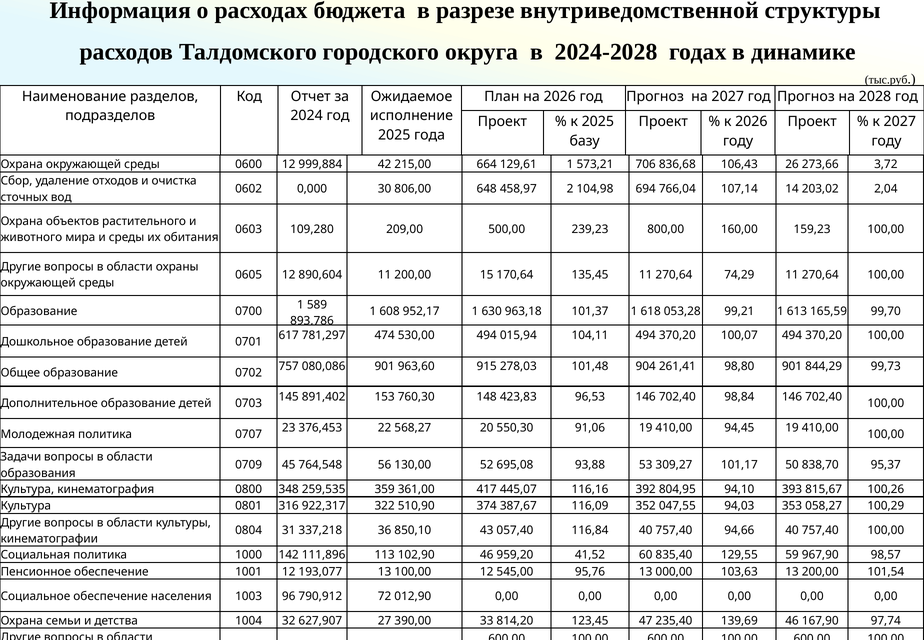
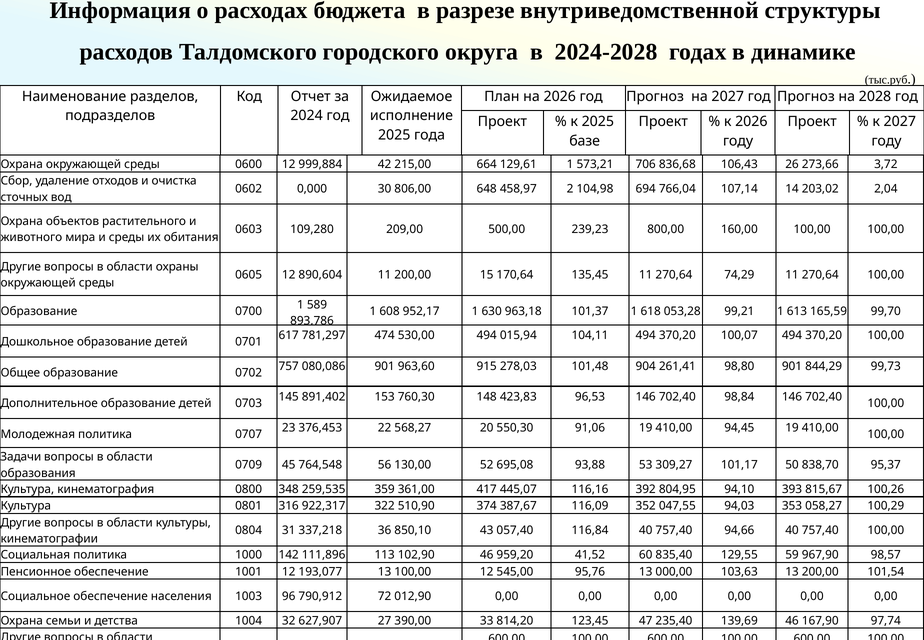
базу: базу -> базе
160,00 159,23: 159,23 -> 100,00
